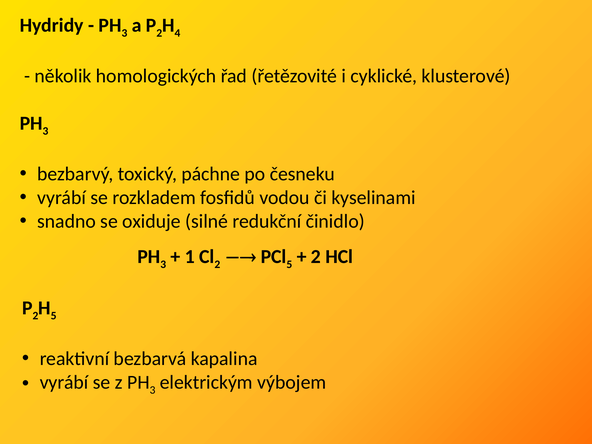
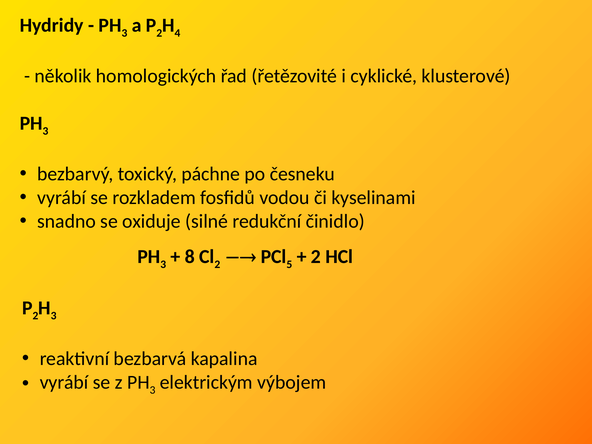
1: 1 -> 8
5 at (54, 316): 5 -> 3
